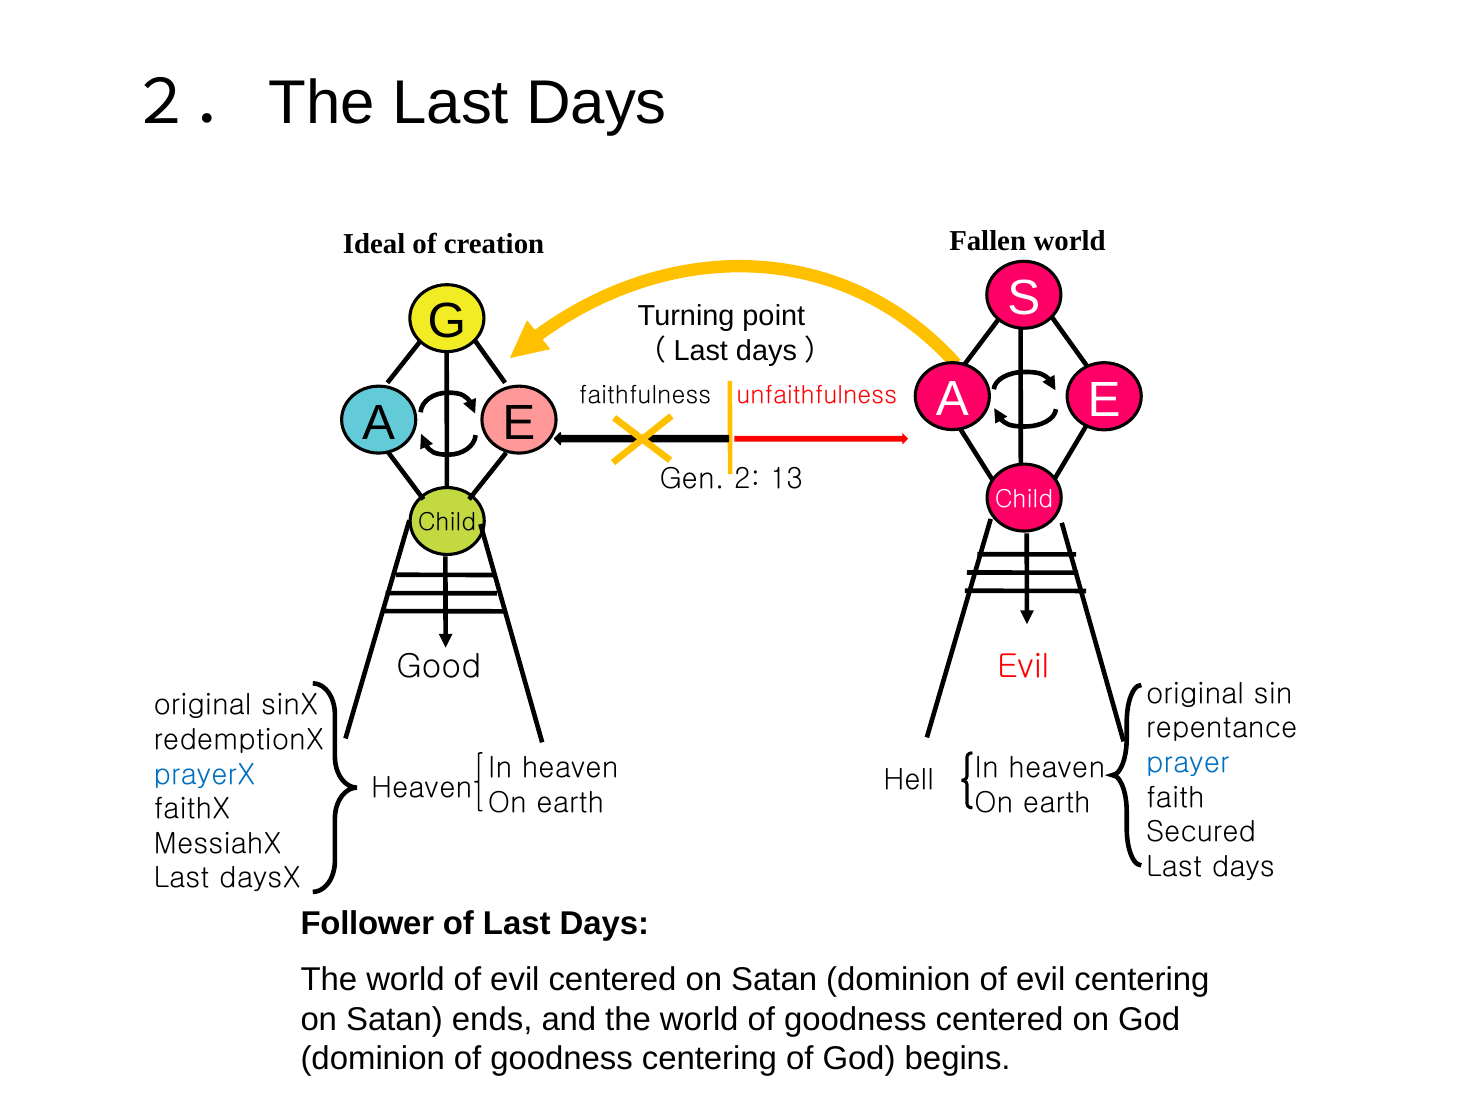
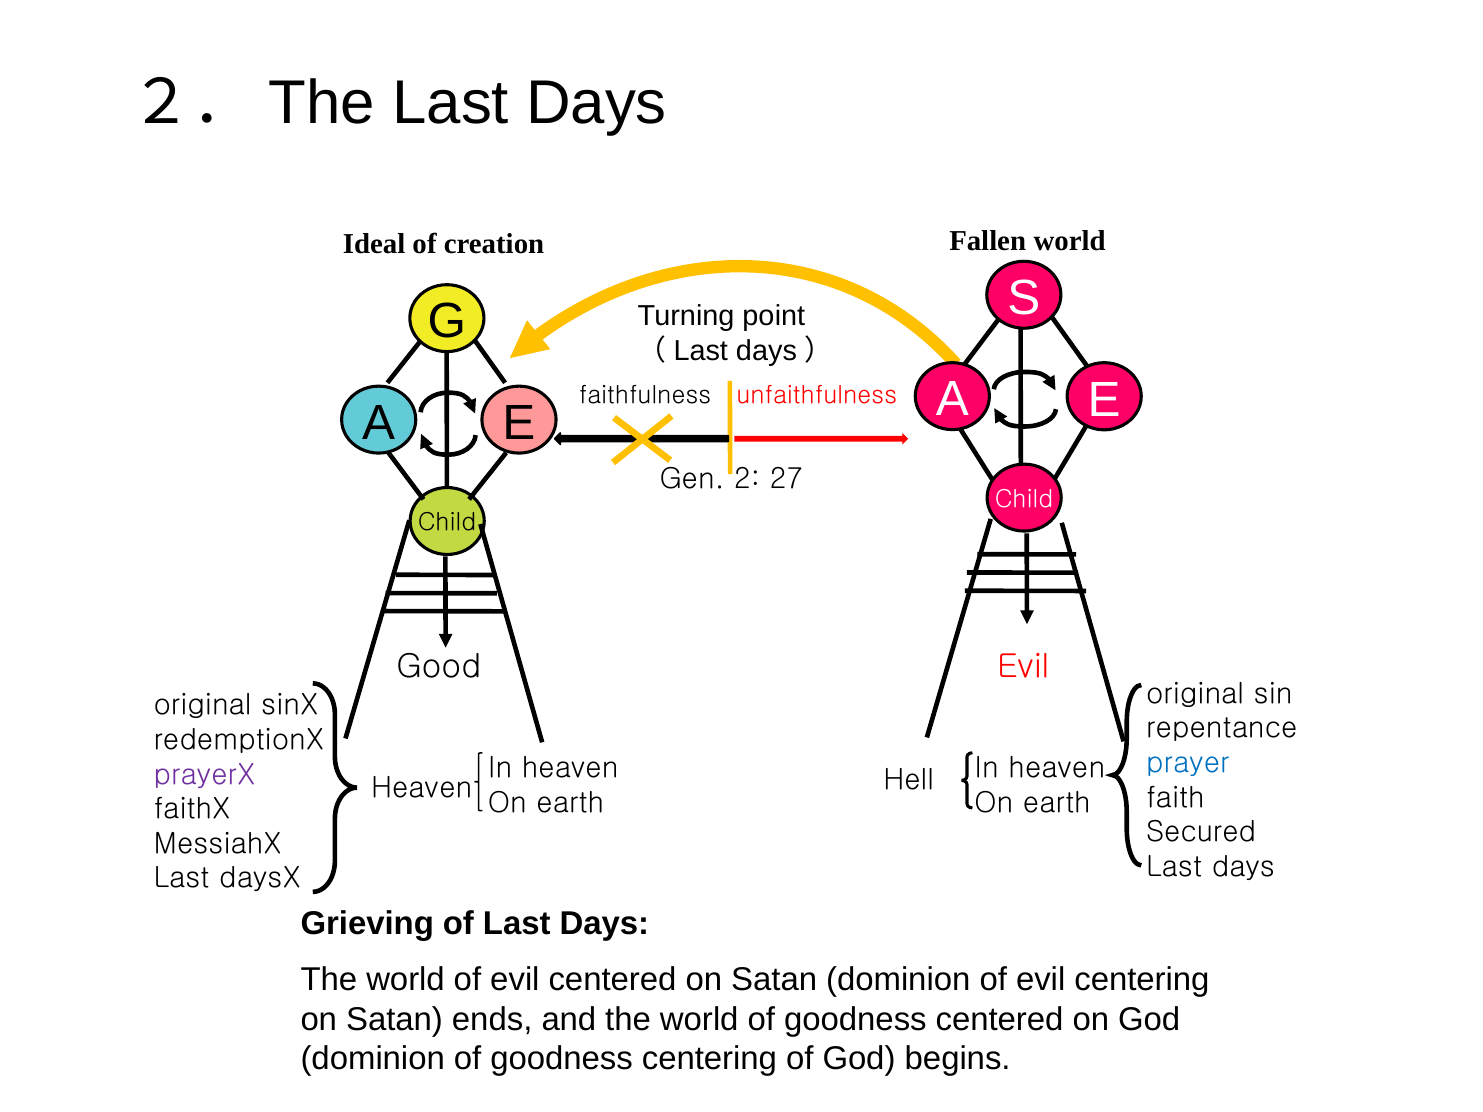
13: 13 -> 27
prayerX colour: blue -> purple
Follower: Follower -> Grieving
